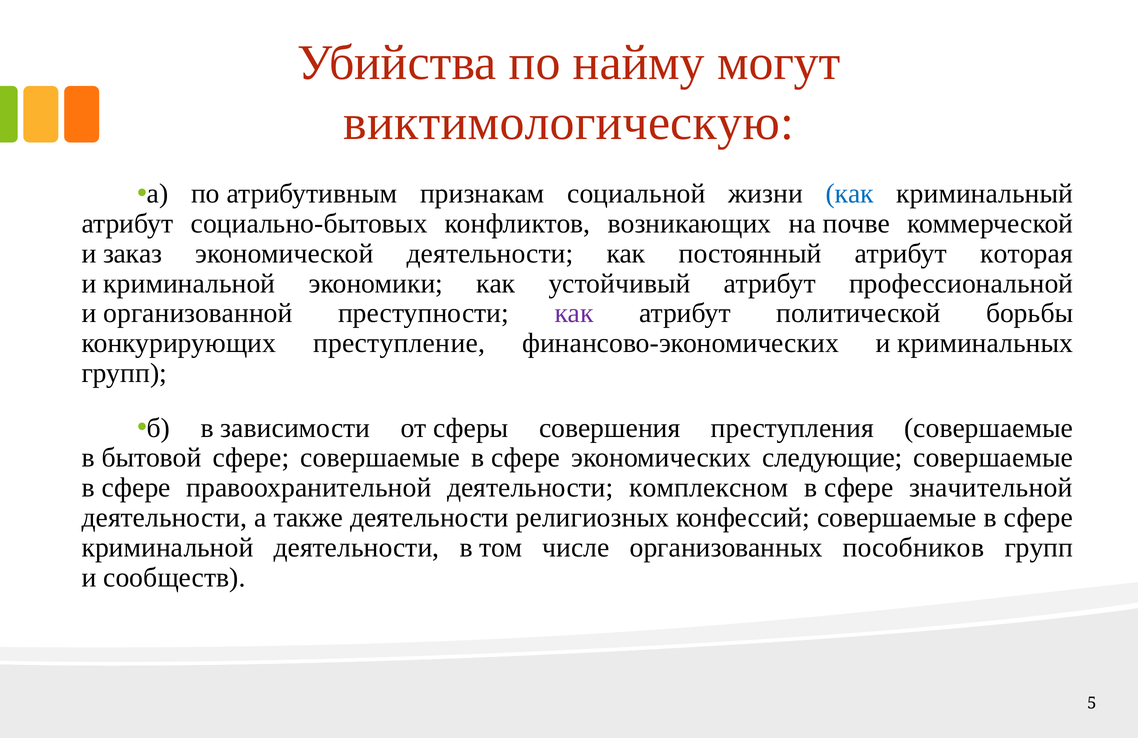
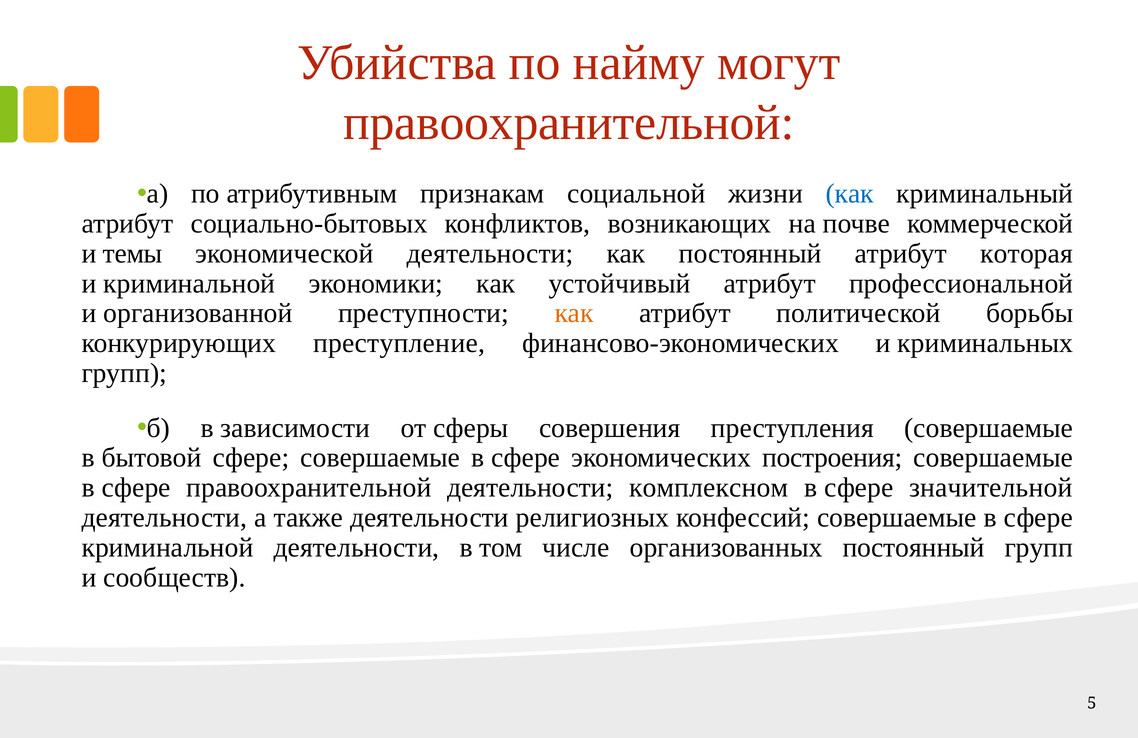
виктимологическую at (569, 123): виктимологическую -> правоохранительной
заказ: заказ -> темы
как at (574, 313) colour: purple -> orange
следующие: следующие -> построения
организованных пособников: пособников -> постоянный
